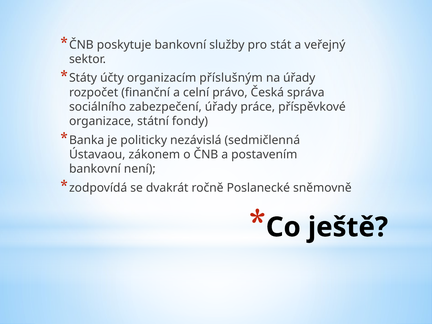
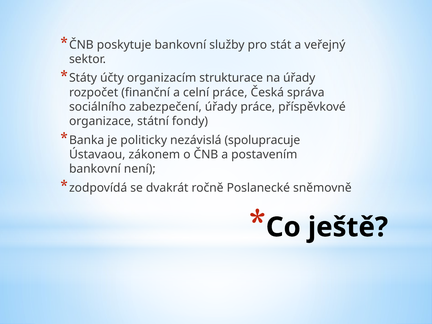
příslušným: příslušným -> strukturace
celní právo: právo -> práce
sedmičlenná: sedmičlenná -> spolupracuje
